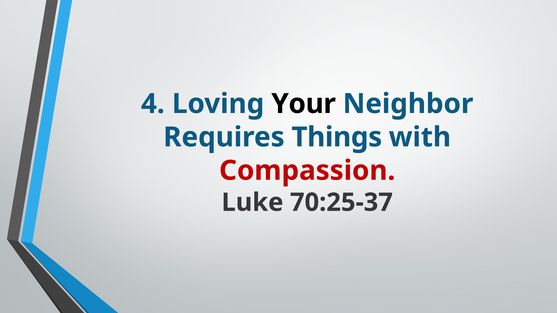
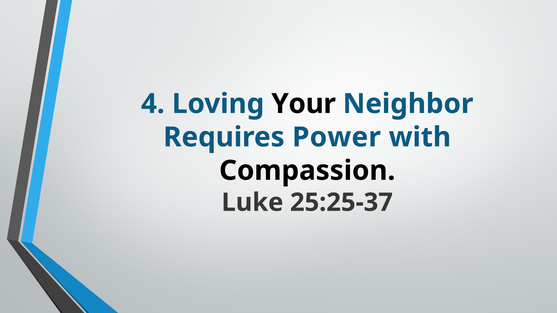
Things: Things -> Power
Compassion colour: red -> black
70:25-37: 70:25-37 -> 25:25-37
